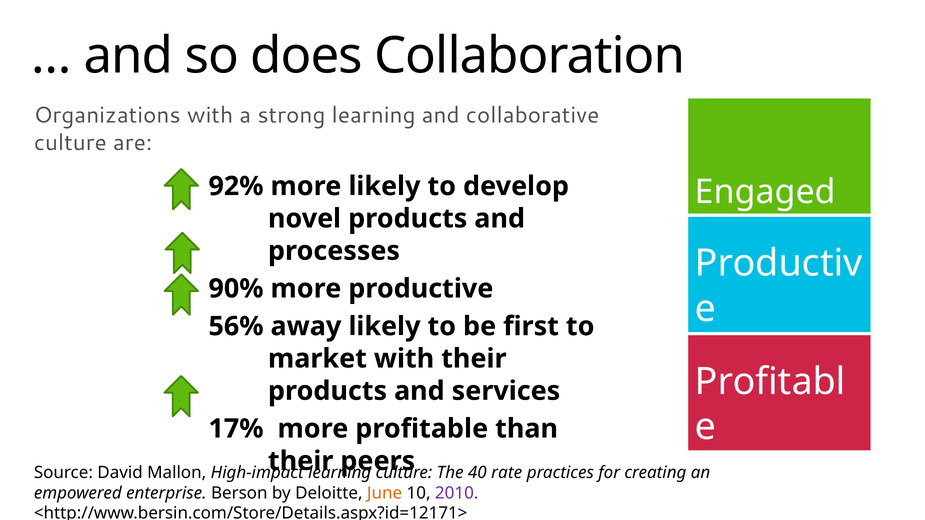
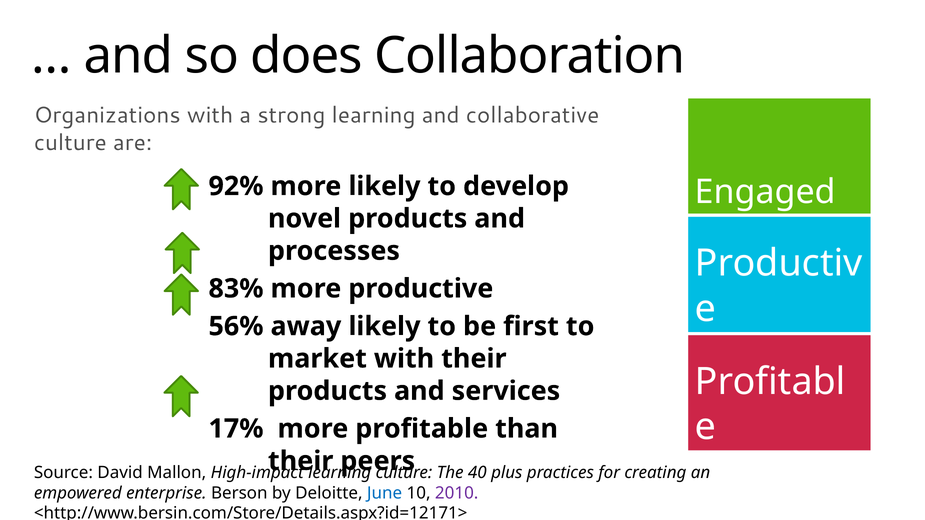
90%: 90% -> 83%
rate: rate -> plus
June colour: orange -> blue
